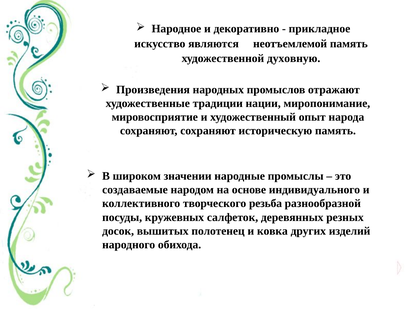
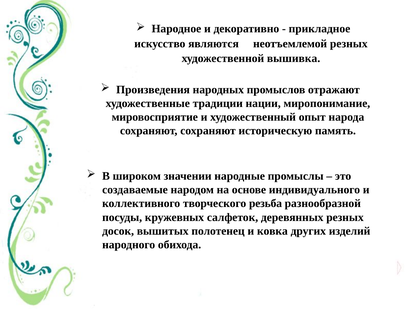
неотъемлемой память: память -> резных
духовную: духовную -> вышивка
